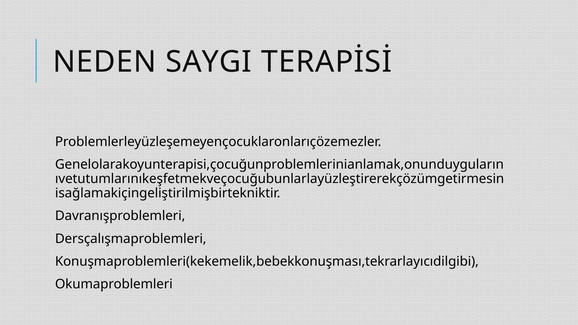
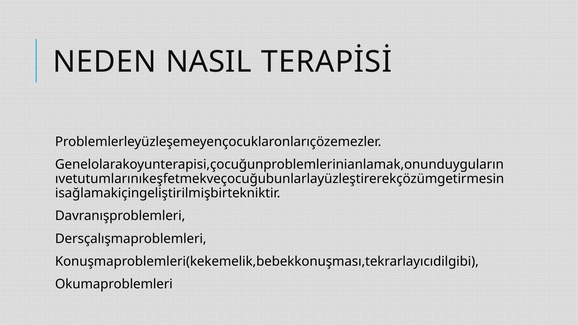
SAYGI: SAYGI -> NASIL
